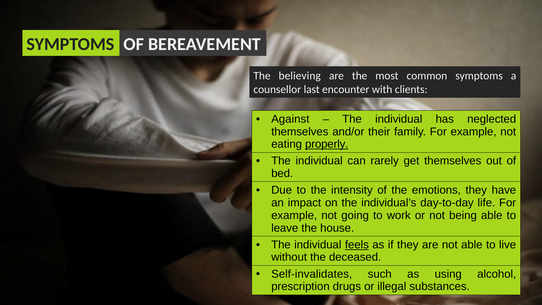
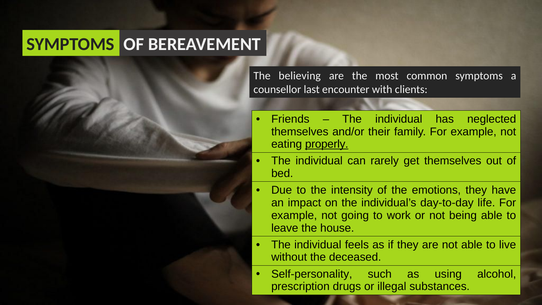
Against: Against -> Friends
feels underline: present -> none
Self-invalidates: Self-invalidates -> Self-personality
